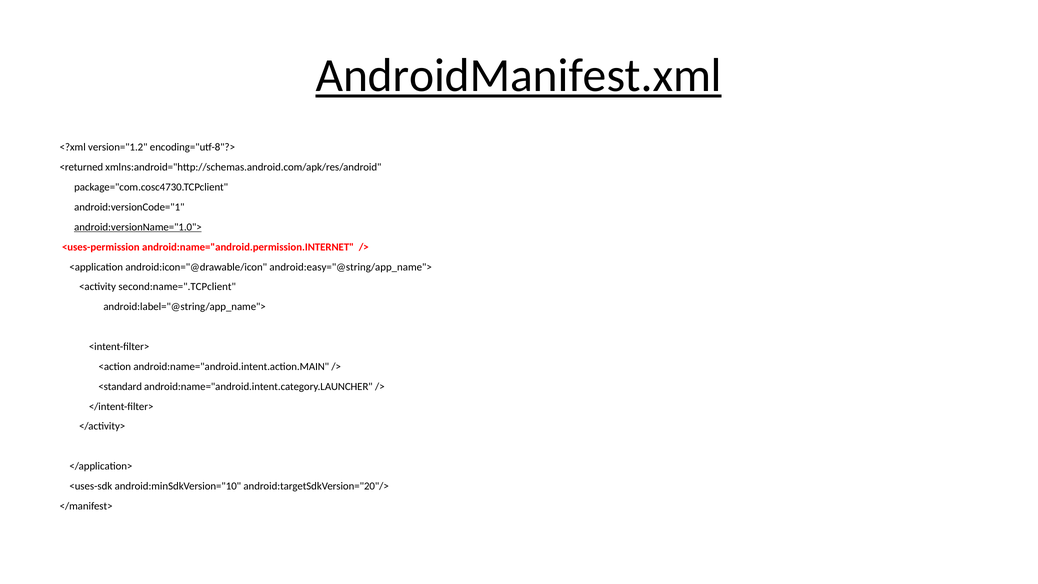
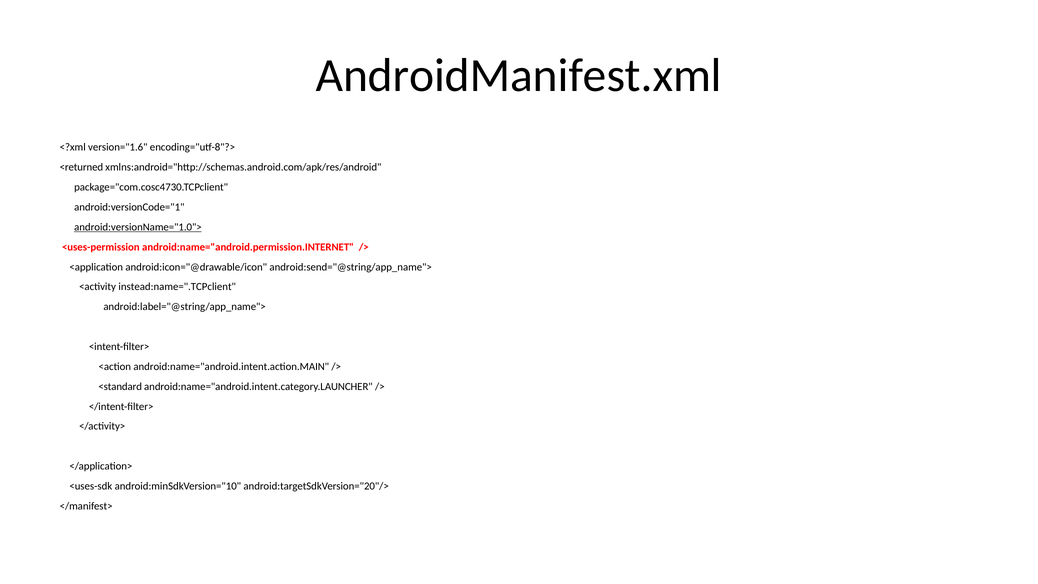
AndroidManifest.xml underline: present -> none
version="1.2: version="1.2 -> version="1.6
android:easy="@string/app_name">: android:easy="@string/app_name"> -> android:send="@string/app_name">
second:name=".TCPclient: second:name=".TCPclient -> instead:name=".TCPclient
